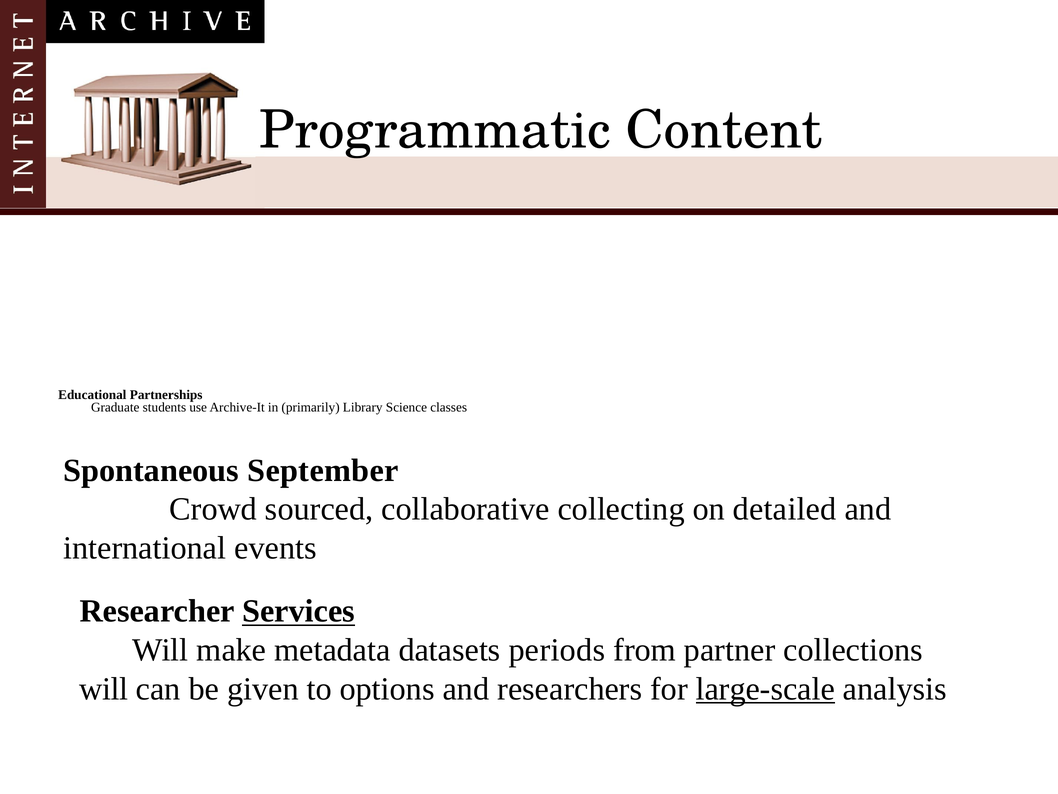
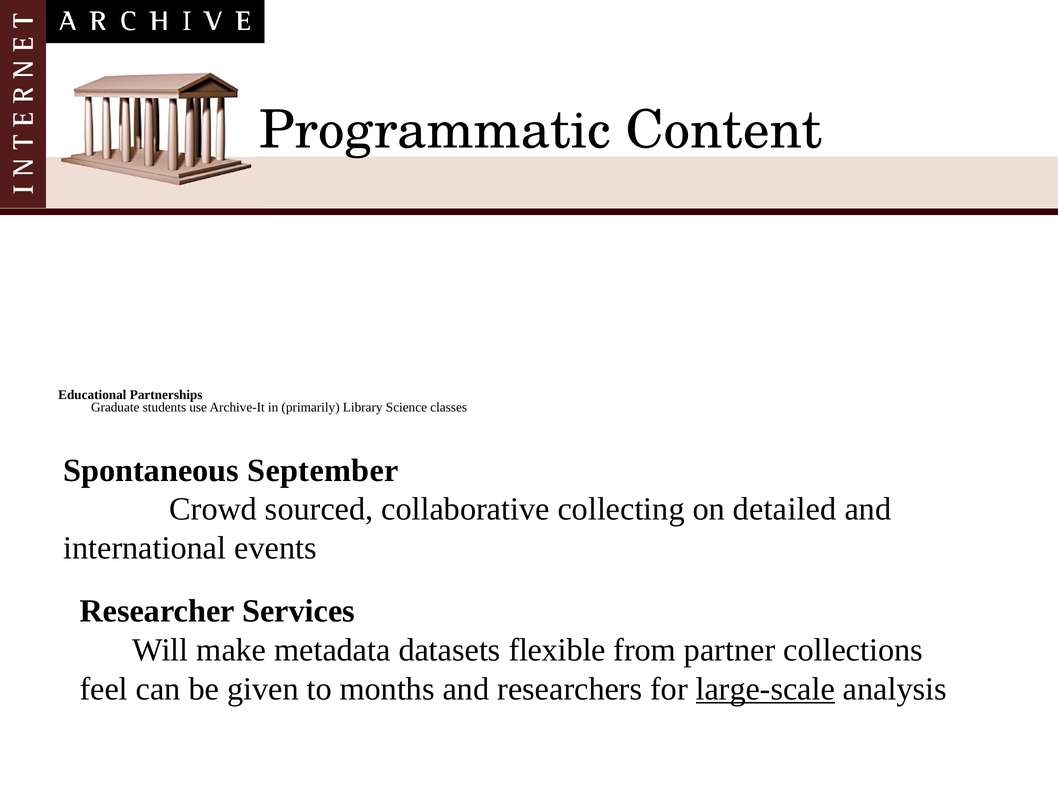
Services underline: present -> none
periods: periods -> flexible
will at (104, 688): will -> feel
options: options -> months
